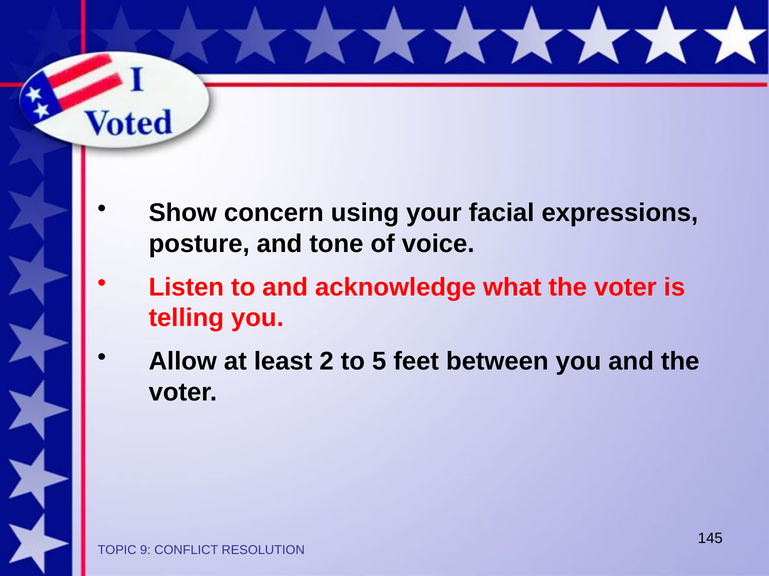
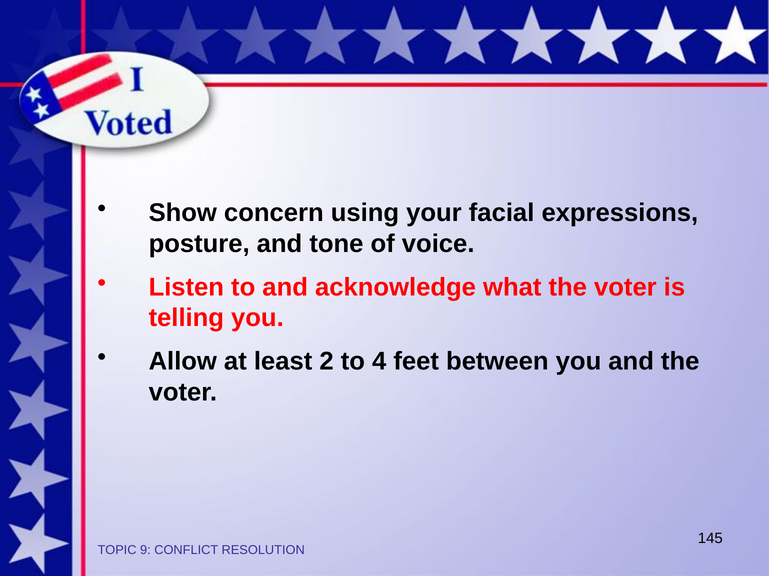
5: 5 -> 4
